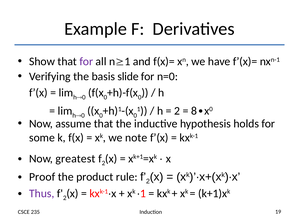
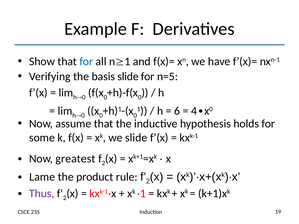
for at (86, 62) colour: purple -> blue
n=0: n=0 -> n=5
2 at (177, 111): 2 -> 6
8: 8 -> 4
we note: note -> slide
Proof: Proof -> Lame
